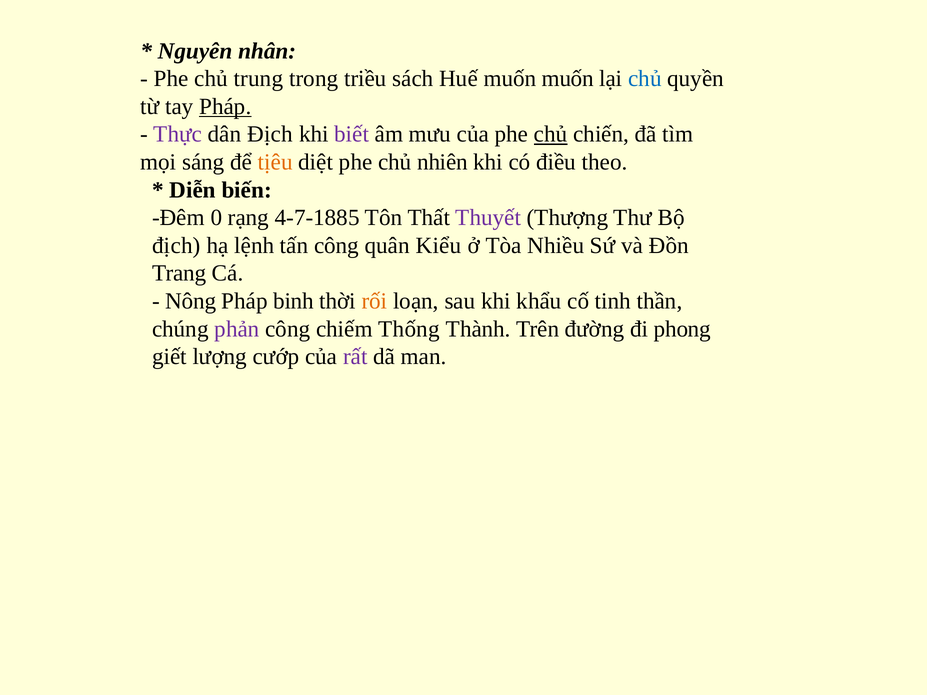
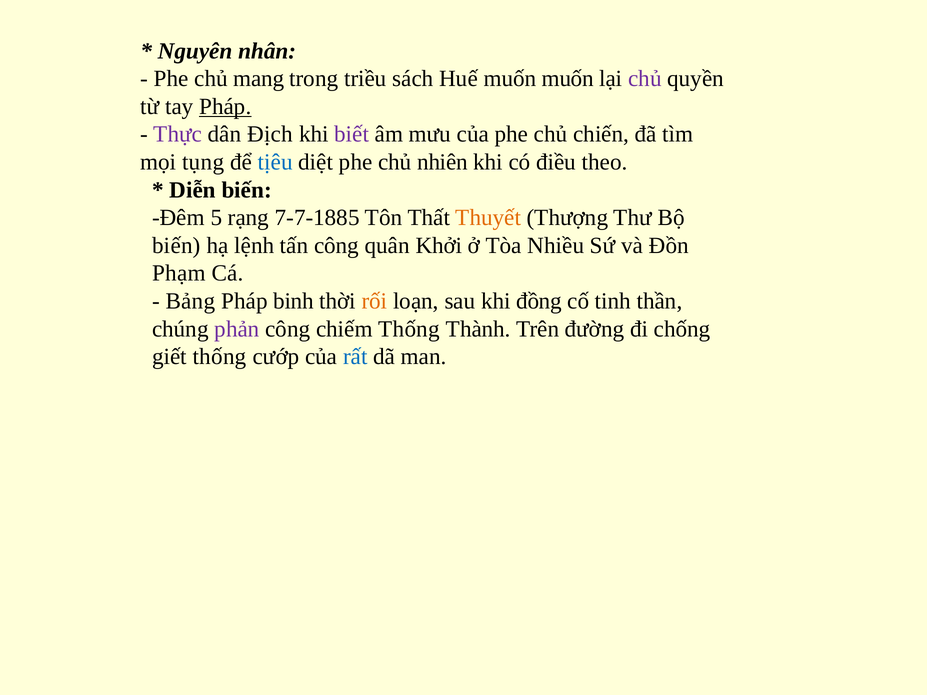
trung: trung -> mang
chủ at (645, 79) colour: blue -> purple
chủ at (551, 134) underline: present -> none
sáng: sáng -> tụng
tịêu colour: orange -> blue
0: 0 -> 5
4-7-1885: 4-7-1885 -> 7-7-1885
Thuyết colour: purple -> orange
địch at (176, 246): địch -> biến
Kiểu: Kiểu -> Khởi
Trang: Trang -> Phạm
Nông: Nông -> Bảng
khẩu: khẩu -> đồng
phong: phong -> chống
giết lượng: lượng -> thống
rất colour: purple -> blue
